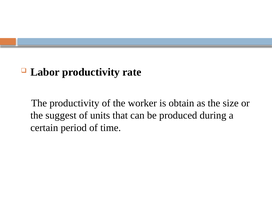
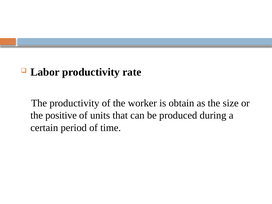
suggest: suggest -> positive
